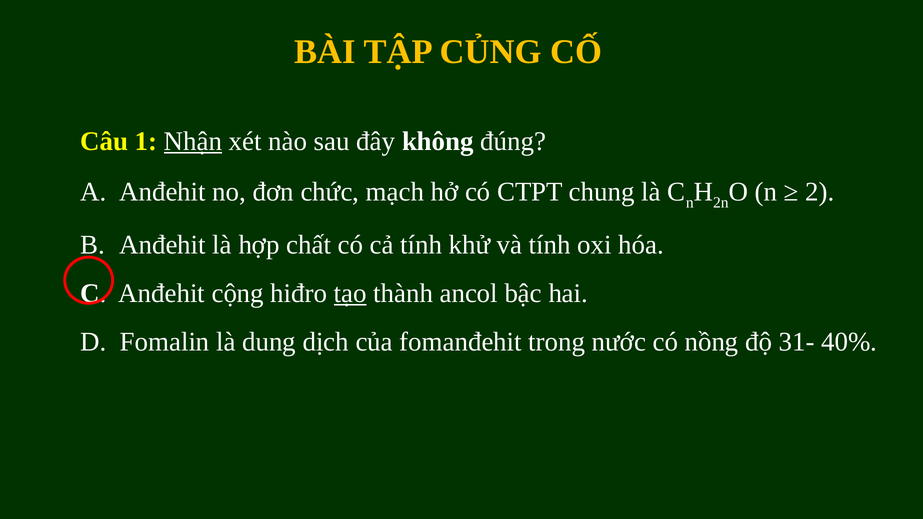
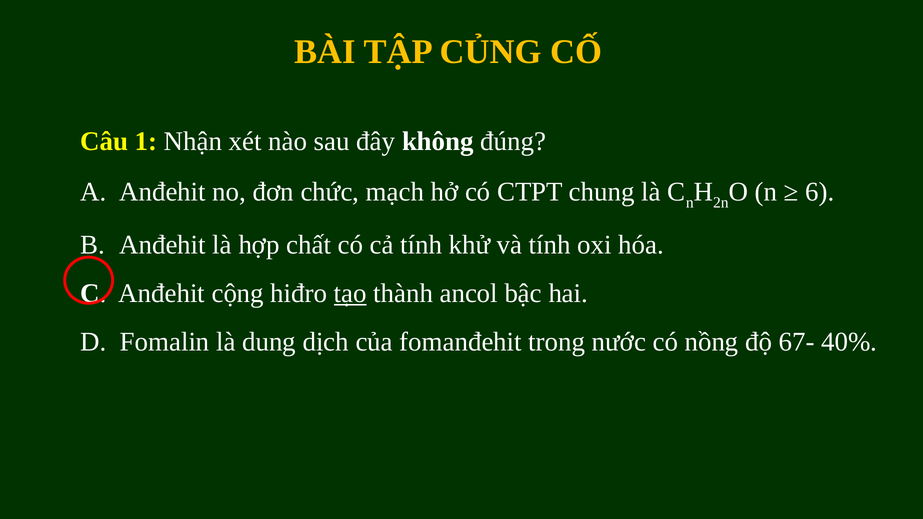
Nhận underline: present -> none
2: 2 -> 6
31-: 31- -> 67-
